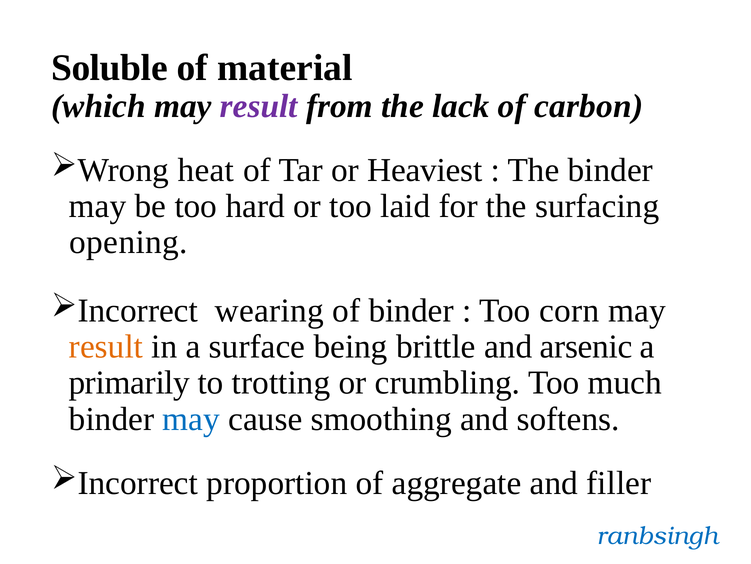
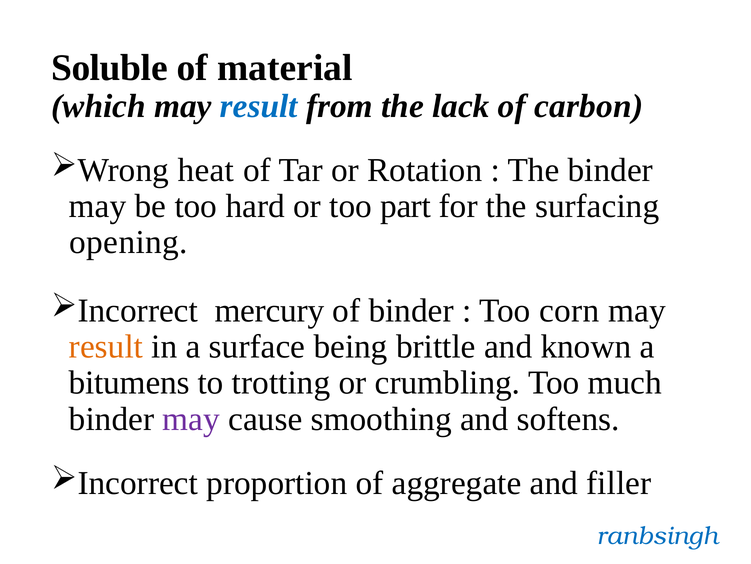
result at (259, 106) colour: purple -> blue
Heaviest: Heaviest -> Rotation
laid: laid -> part
wearing: wearing -> mercury
arsenic: arsenic -> known
primarily: primarily -> bitumens
may at (191, 418) colour: blue -> purple
